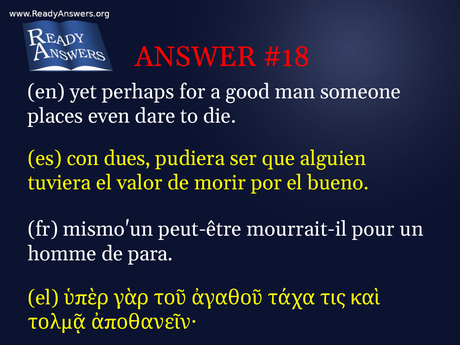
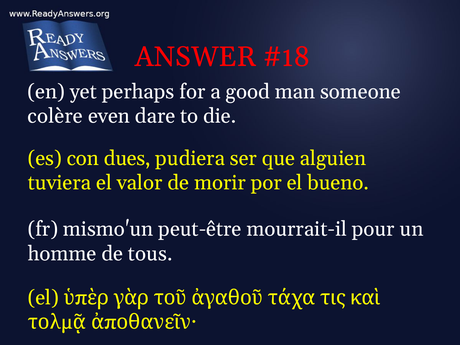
places: places -> colère
para: para -> tous
